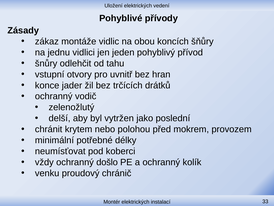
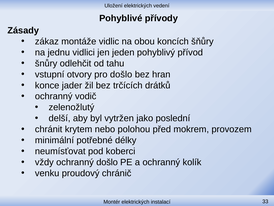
pro uvnitř: uvnitř -> došlo
